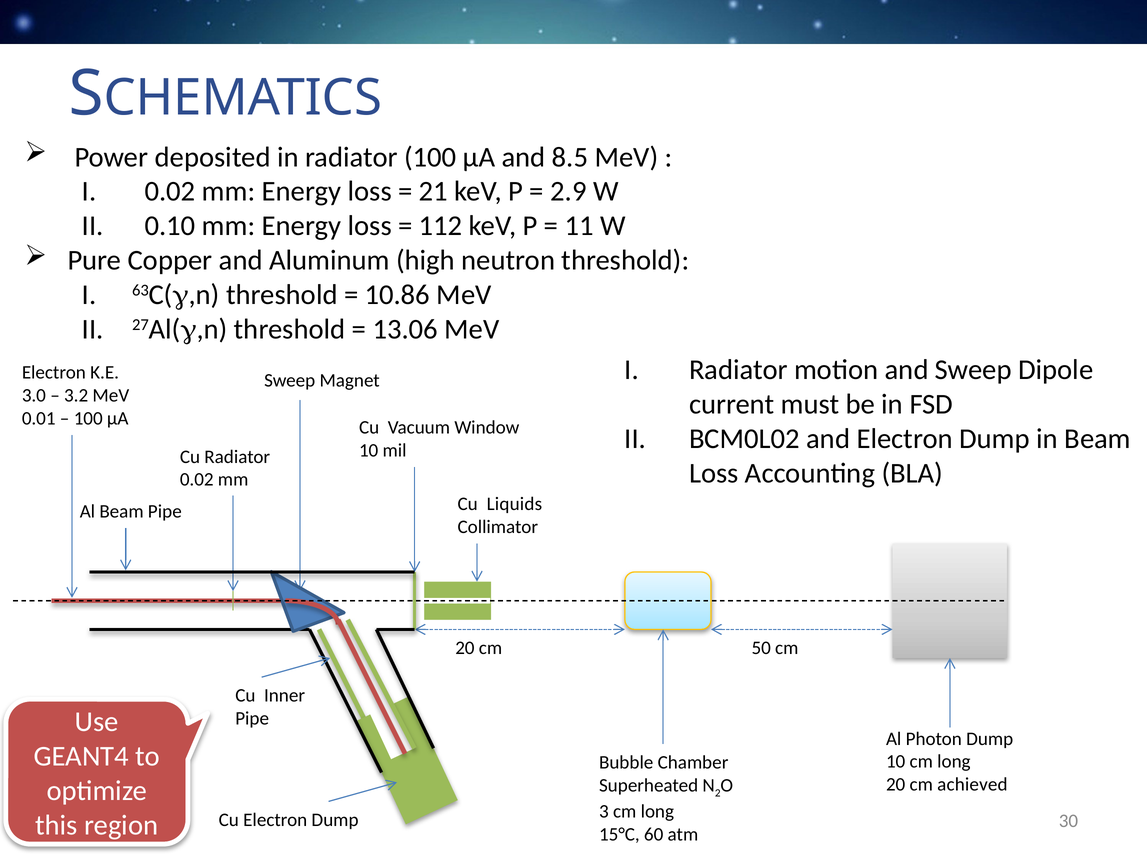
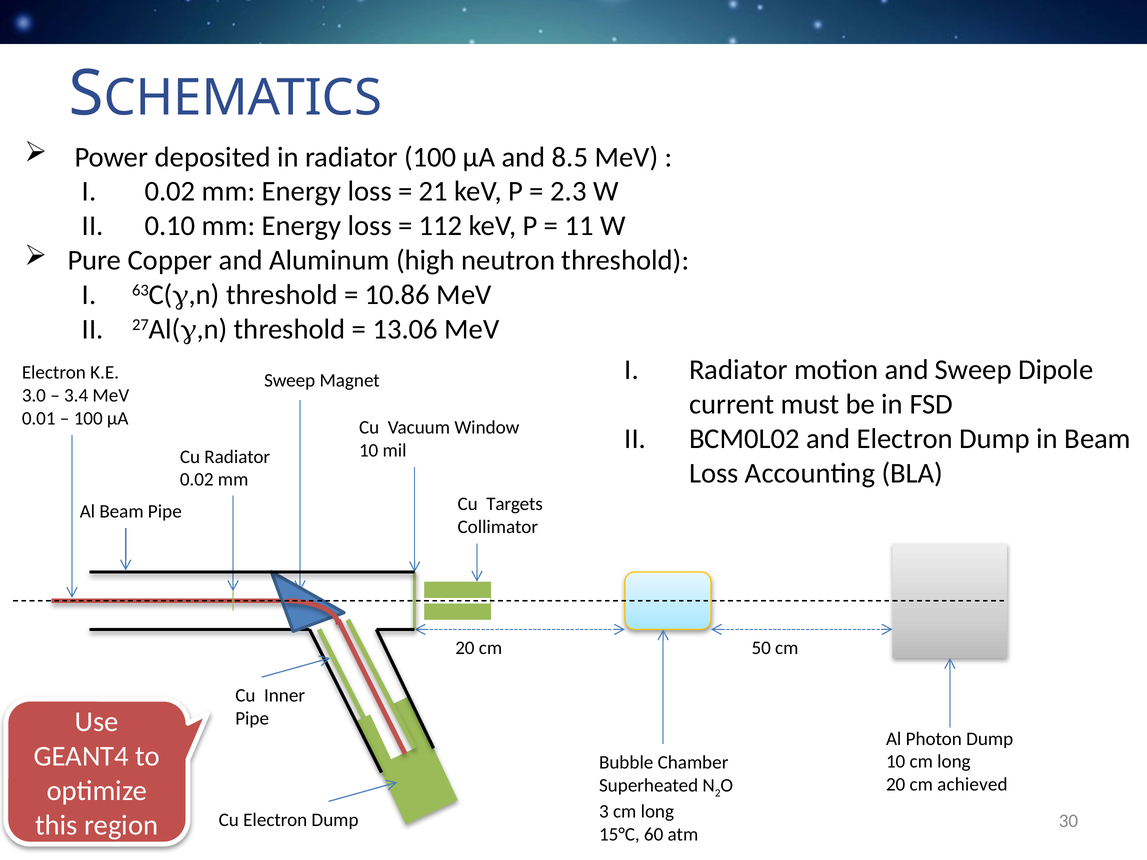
2.9: 2.9 -> 2.3
3.2: 3.2 -> 3.4
Liquids: Liquids -> Targets
